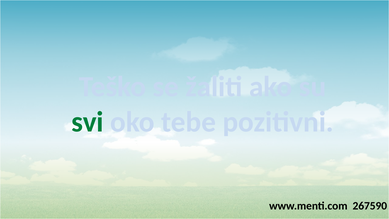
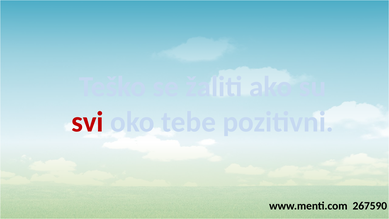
svi colour: green -> red
